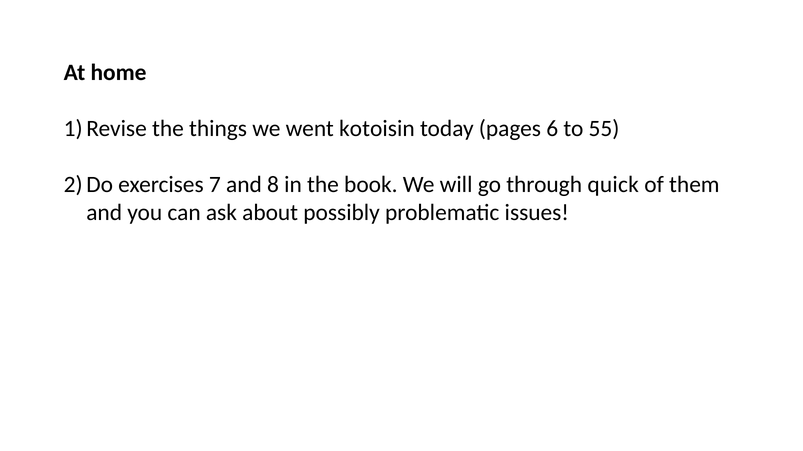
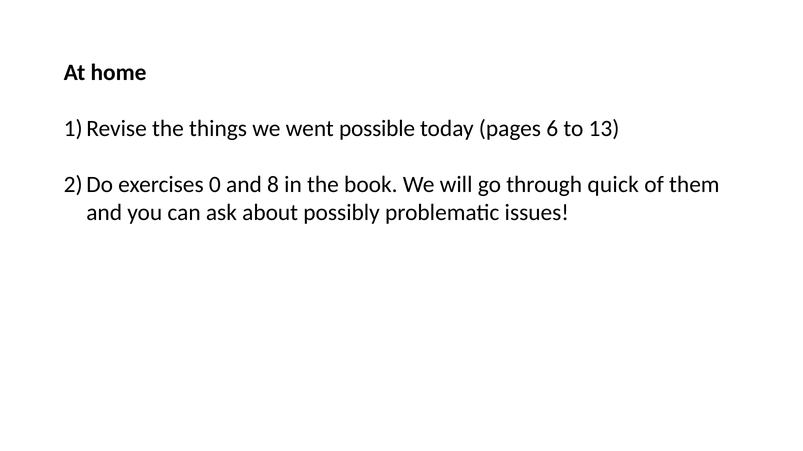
kotoisin: kotoisin -> possible
55: 55 -> 13
7: 7 -> 0
